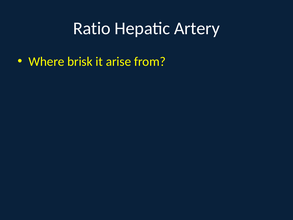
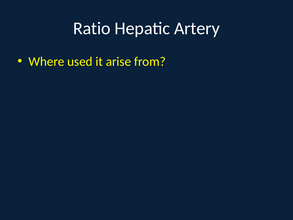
brisk: brisk -> used
